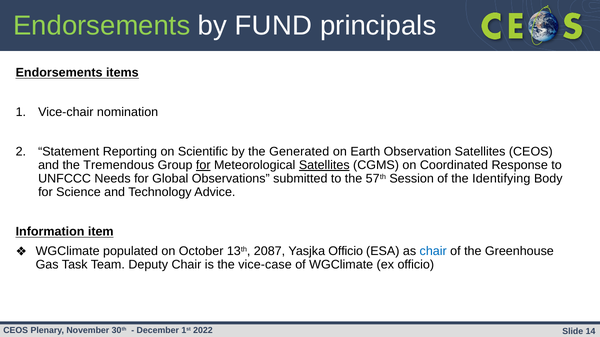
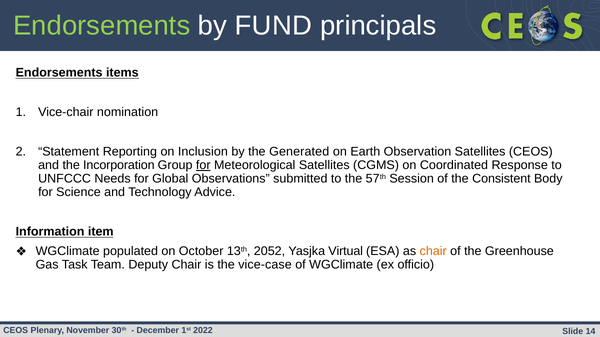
Scientific: Scientific -> Inclusion
Tremendous: Tremendous -> Incorporation
Satellites at (324, 165) underline: present -> none
Identifying: Identifying -> Consistent
2087: 2087 -> 2052
Yasjka Officio: Officio -> Virtual
chair at (433, 252) colour: blue -> orange
